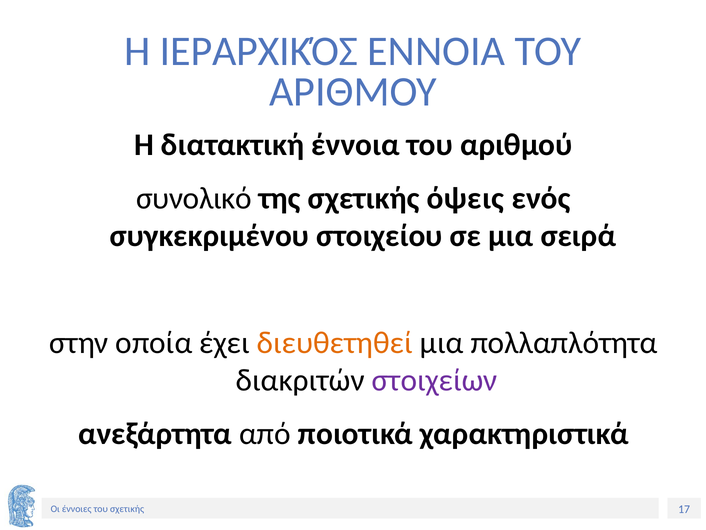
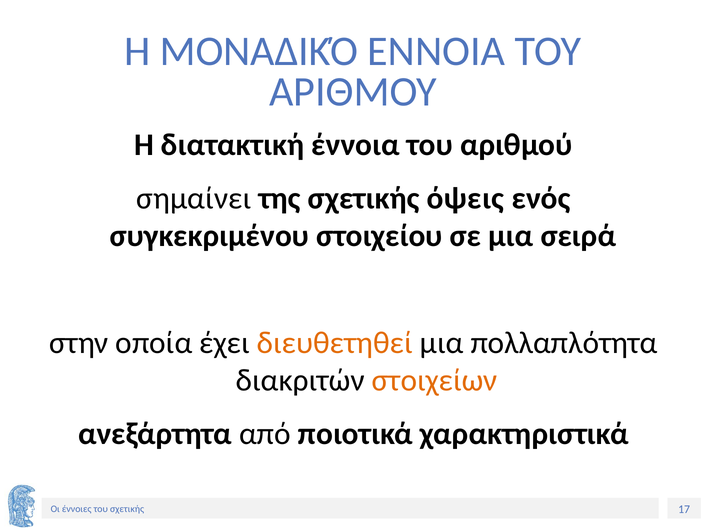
ΙΕΡΑΡΧΙΚΌΣ: ΙΕΡΑΡΧΙΚΌΣ -> ΜΟΝΑΔΙΚΌ
συνολικό: συνολικό -> σημαίνει
στοιχείων colour: purple -> orange
